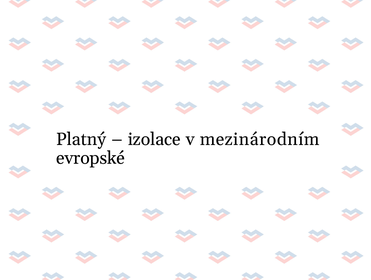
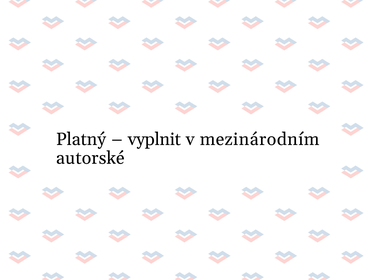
izolace: izolace -> vyplnit
evropské: evropské -> autorské
